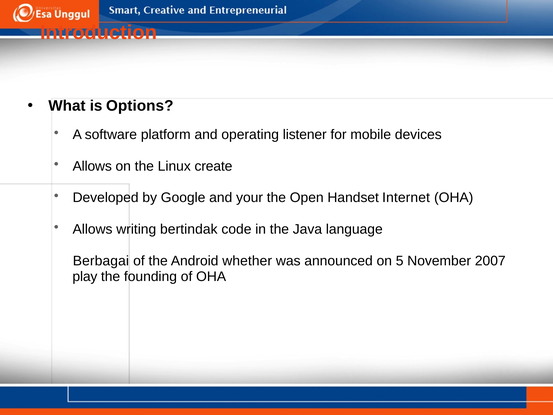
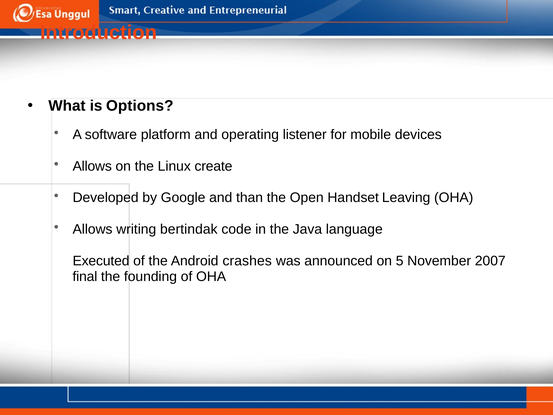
your: your -> than
Internet: Internet -> Leaving
Berbagai: Berbagai -> Executed
whether: whether -> crashes
play: play -> final
